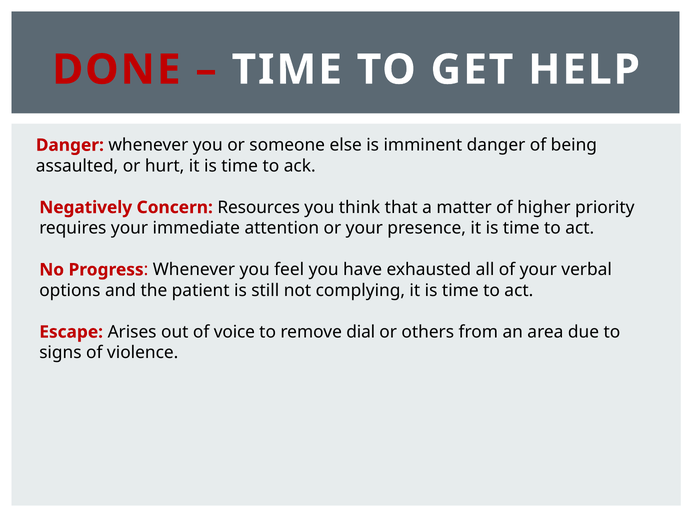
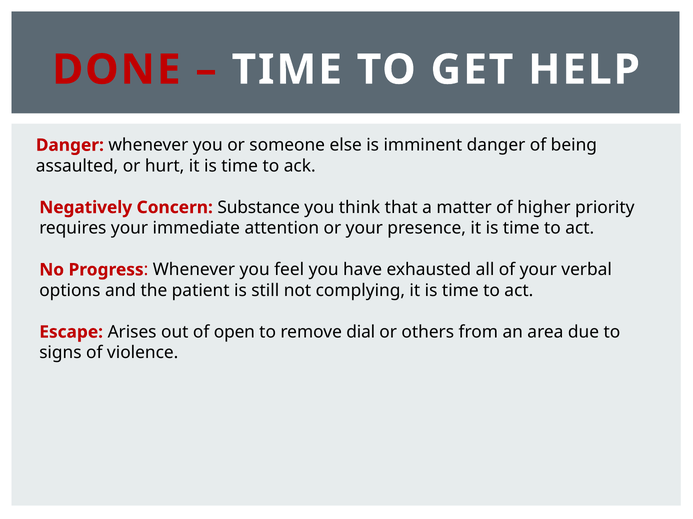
Resources: Resources -> Substance
voice: voice -> open
